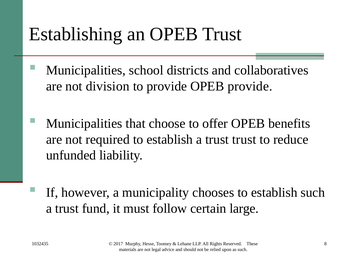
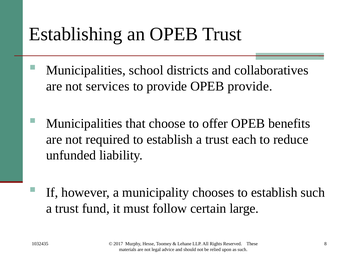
division: division -> services
trust trust: trust -> each
